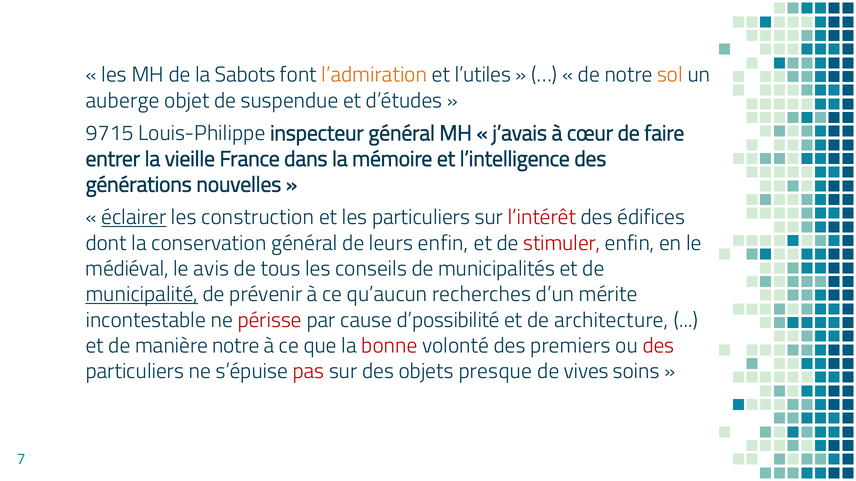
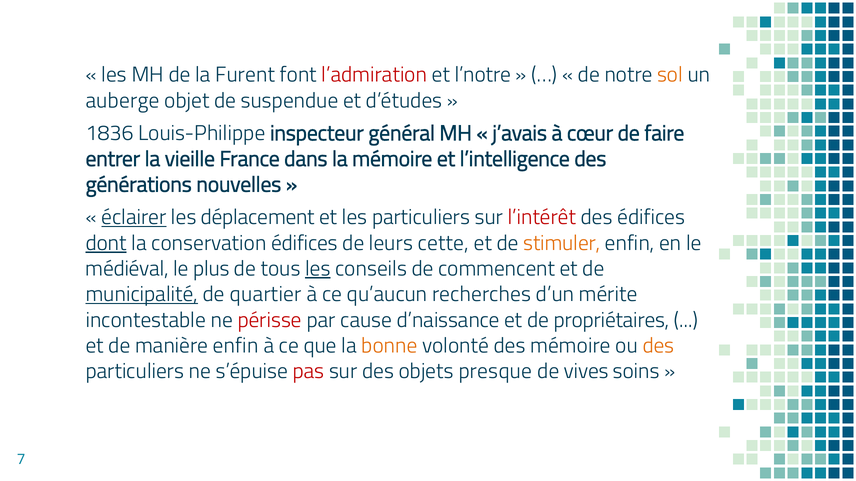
Sabots: Sabots -> Furent
l’admiration colour: orange -> red
l’utiles: l’utiles -> l’notre
9715: 9715 -> 1836
construction: construction -> déplacement
dont underline: none -> present
conservation général: général -> édifices
leurs enfin: enfin -> cette
stimuler colour: red -> orange
avis: avis -> plus
les at (318, 269) underline: none -> present
municipalités: municipalités -> commencent
prévenir: prévenir -> quartier
d’possibilité: d’possibilité -> d’naissance
architecture: architecture -> propriétaires
manière notre: notre -> enfin
bonne colour: red -> orange
des premiers: premiers -> mémoire
des at (658, 346) colour: red -> orange
